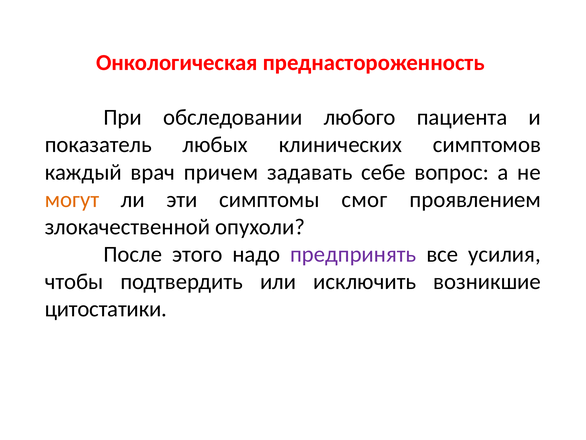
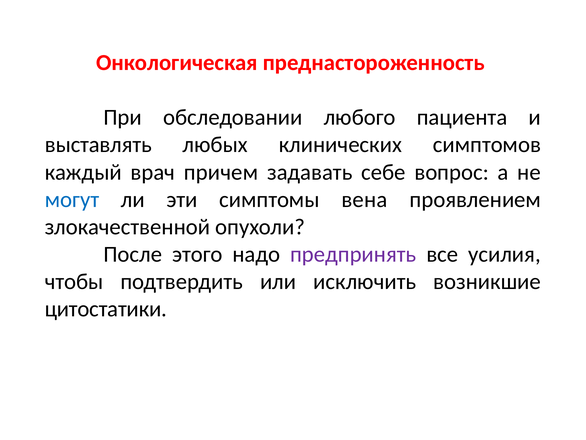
показатель: показатель -> выставлять
могут colour: orange -> blue
смог: смог -> вена
